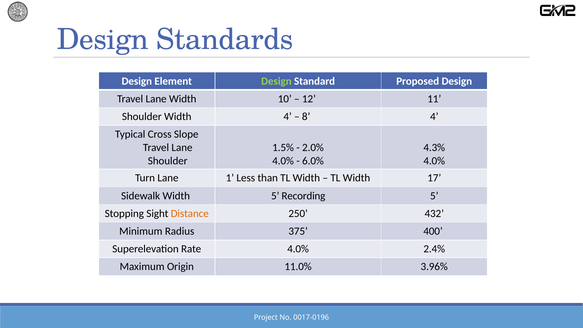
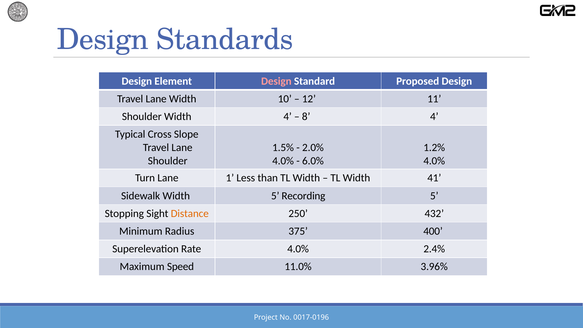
Design at (276, 81) colour: light green -> pink
4.3%: 4.3% -> 1.2%
17: 17 -> 41
Origin: Origin -> Speed
